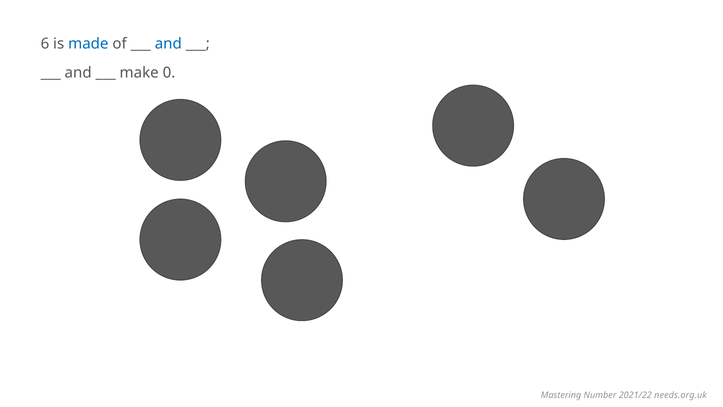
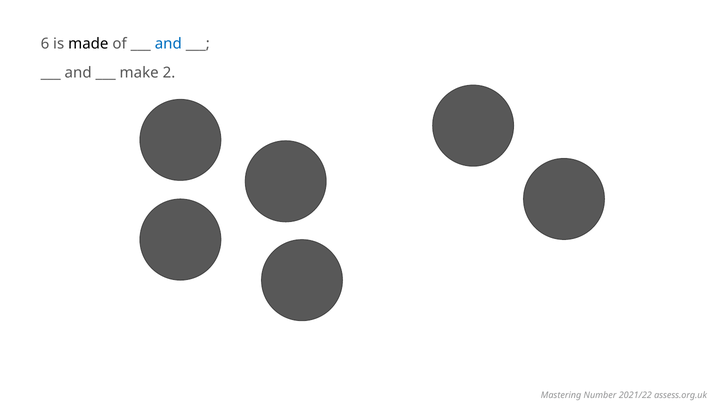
made colour: blue -> black
0: 0 -> 2
needs.org.uk: needs.org.uk -> assess.org.uk
